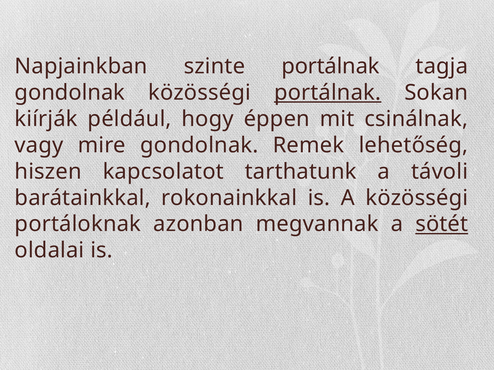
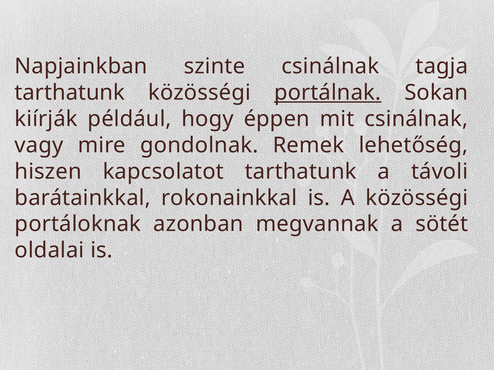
szinte portálnak: portálnak -> csinálnak
gondolnak at (70, 93): gondolnak -> tarthatunk
sötét underline: present -> none
